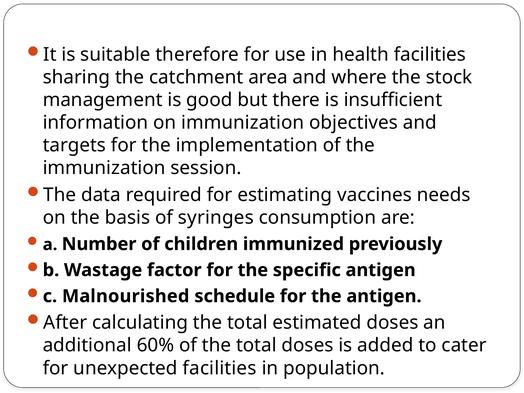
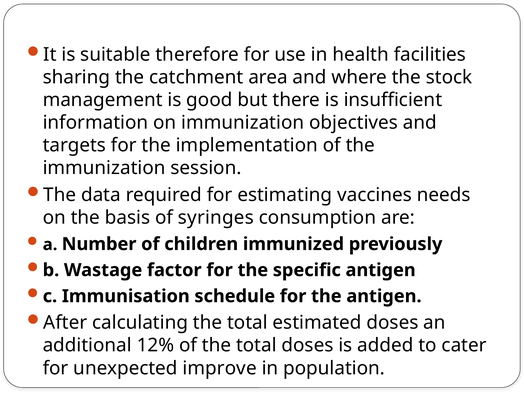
Malnourished: Malnourished -> Immunisation
60%: 60% -> 12%
unexpected facilities: facilities -> improve
